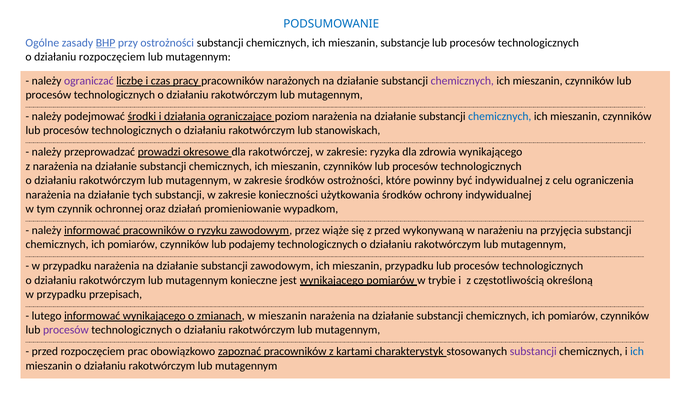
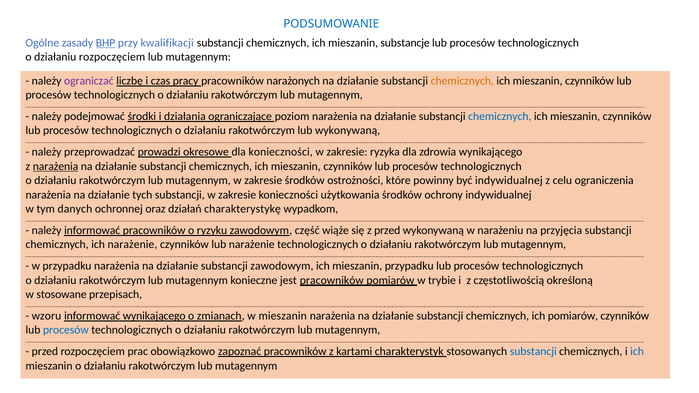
przy ostrożności: ostrożności -> kwalifikacji
chemicznych at (462, 81) colour: purple -> orange
lub stanowiskach: stanowiskach -> wykonywaną
dla rakotwórczej: rakotwórczej -> konieczności
narażenia at (56, 166) underline: none -> present
czynnik: czynnik -> danych
promieniowanie: promieniowanie -> charakterystykę
przez: przez -> część
pomiarów at (132, 245): pomiarów -> narażenie
lub podajemy: podajemy -> narażenie
jest wynikającego: wynikającego -> pracowników
przypadku at (61, 295): przypadku -> stosowane
lutego: lutego -> wzoru
procesów at (66, 330) colour: purple -> blue
substancji at (533, 352) colour: purple -> blue
